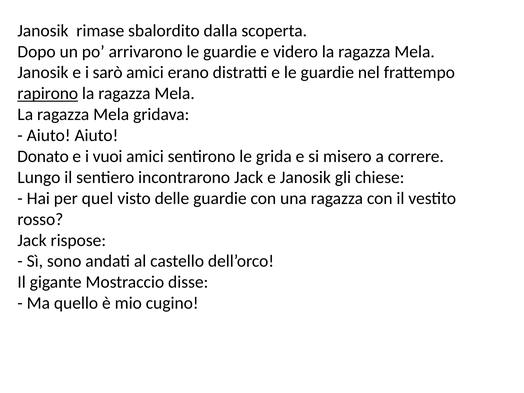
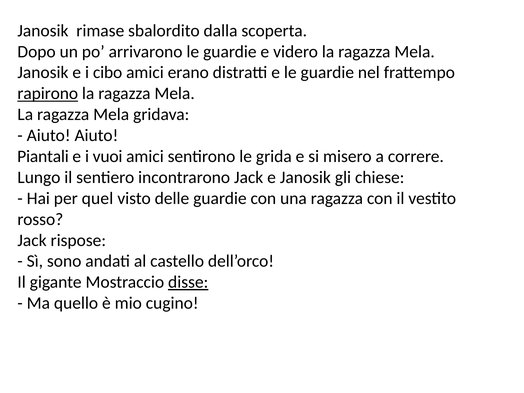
sarò: sarò -> cibo
Donato: Donato -> Piantali
disse underline: none -> present
